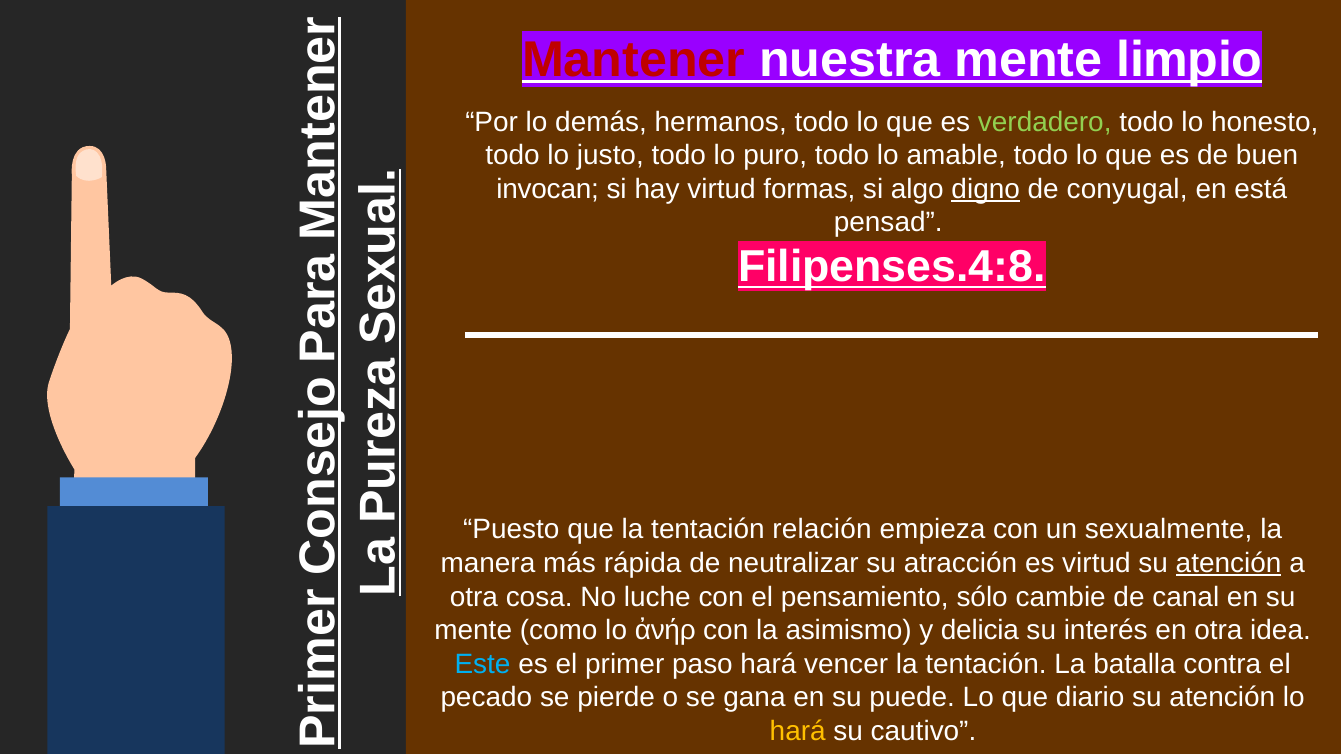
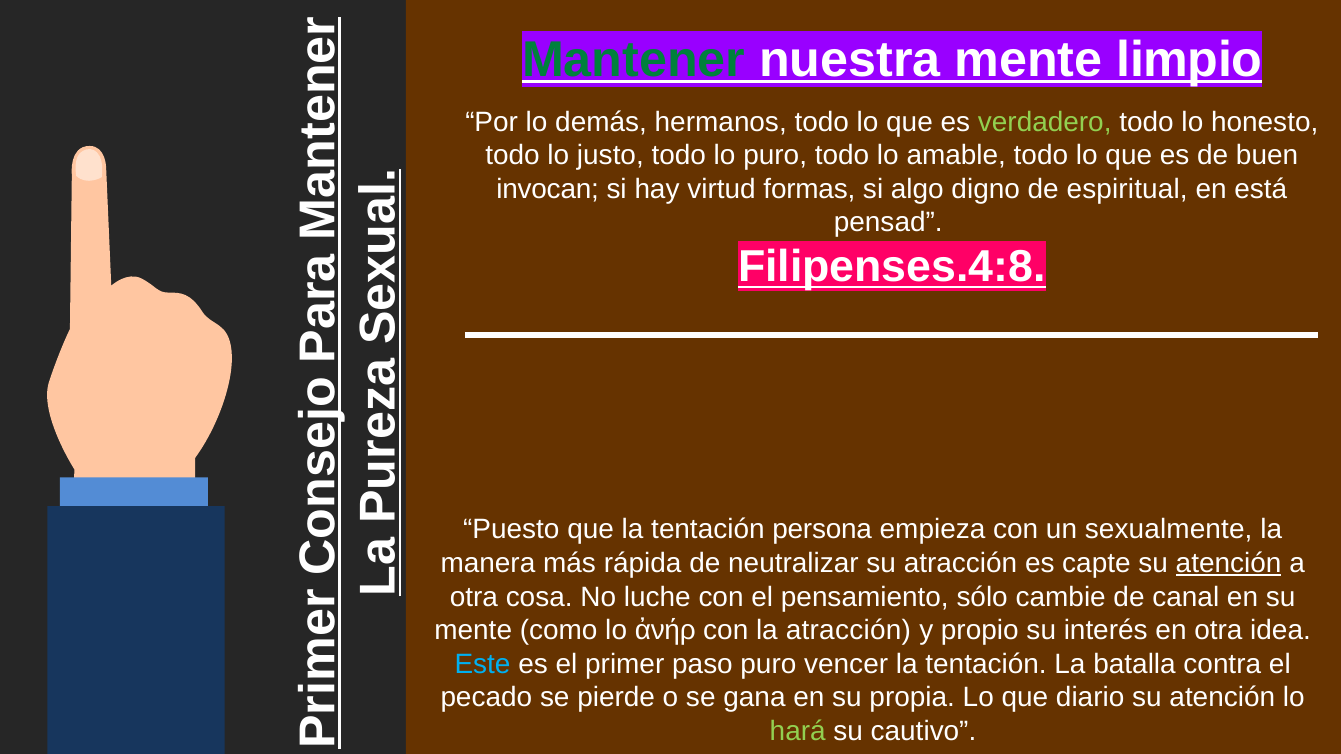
Mantener colour: red -> green
digno underline: present -> none
conyugal: conyugal -> espiritual
relación: relación -> persona
es virtud: virtud -> capte
la asimismo: asimismo -> atracción
delicia: delicia -> propio
paso hará: hará -> puro
puede: puede -> propia
hará at (798, 731) colour: yellow -> light green
